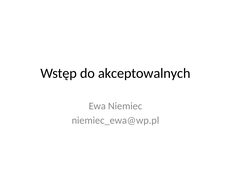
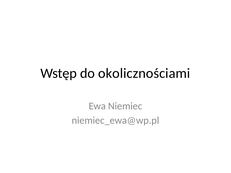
akceptowalnych: akceptowalnych -> okolicznościami
